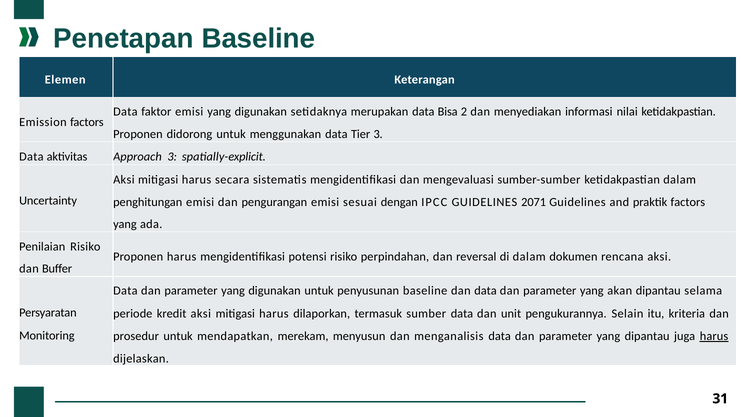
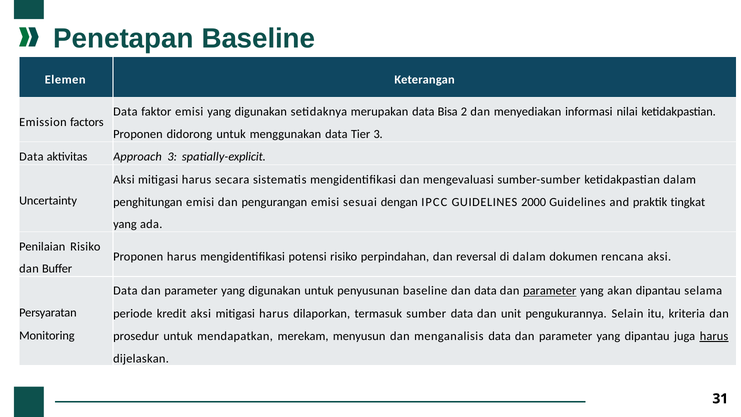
2071: 2071 -> 2000
praktik factors: factors -> tingkat
parameter at (550, 291) underline: none -> present
